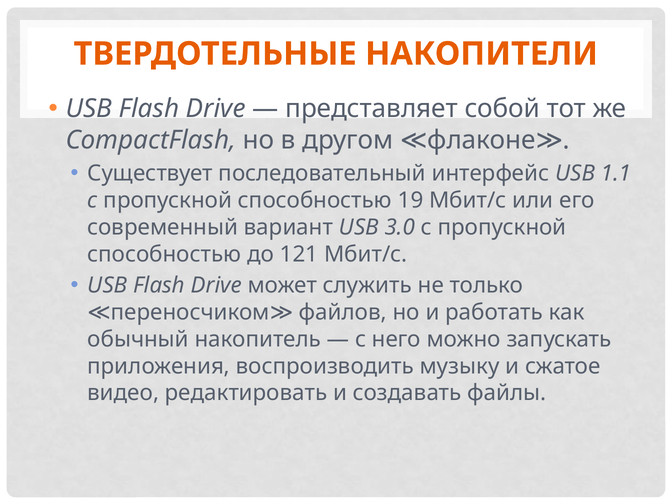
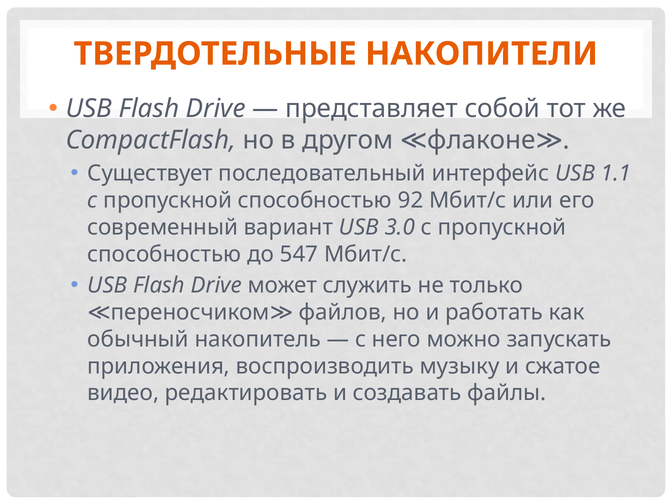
19: 19 -> 92
121: 121 -> 547
